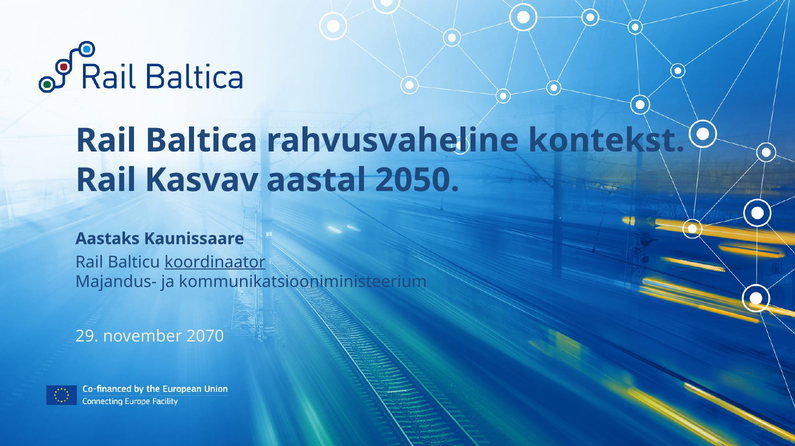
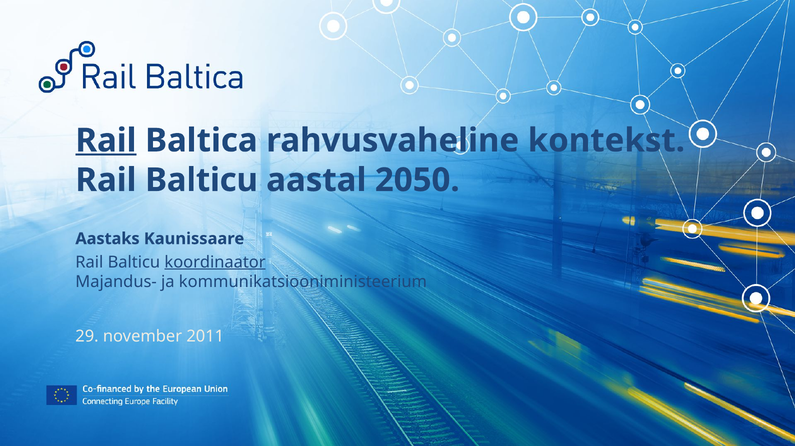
Rail at (106, 140) underline: none -> present
Kasvav at (202, 180): Kasvav -> Balticu
2070: 2070 -> 2011
